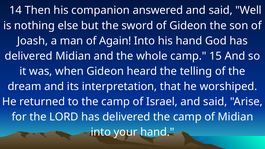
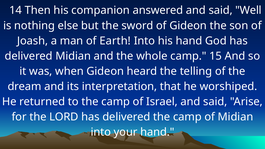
Again: Again -> Earth
